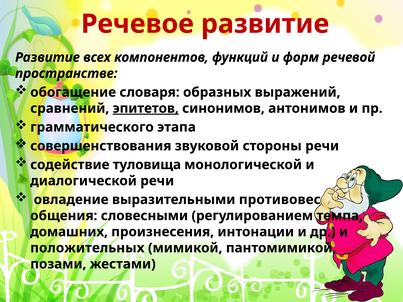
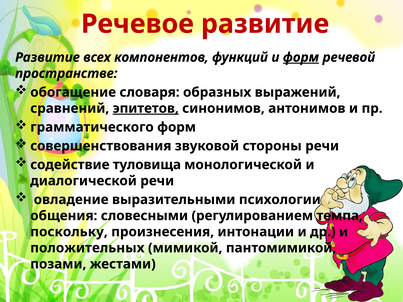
форм at (301, 57) underline: none -> present
грамматического этапа: этапа -> форм
противовес: противовес -> психологии
домашних: домашних -> поскольку
